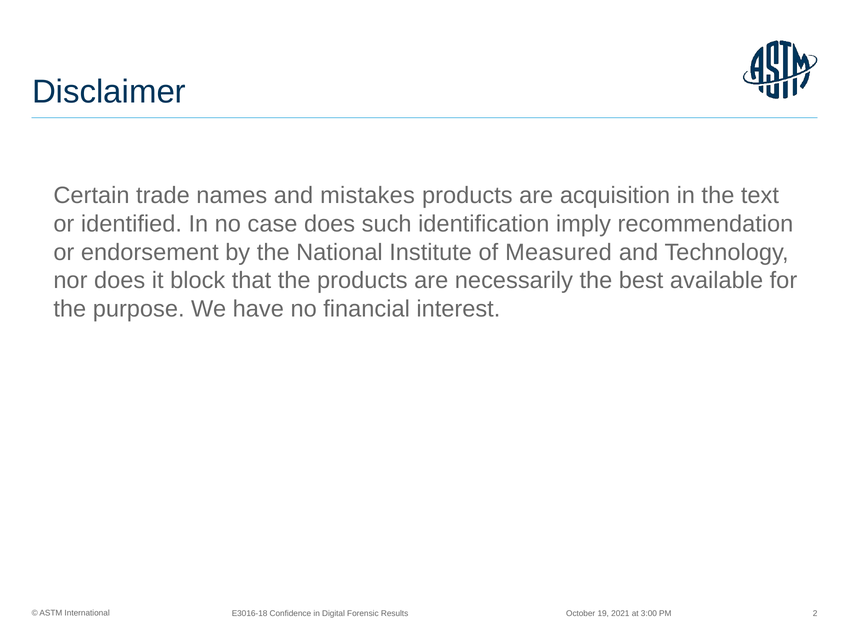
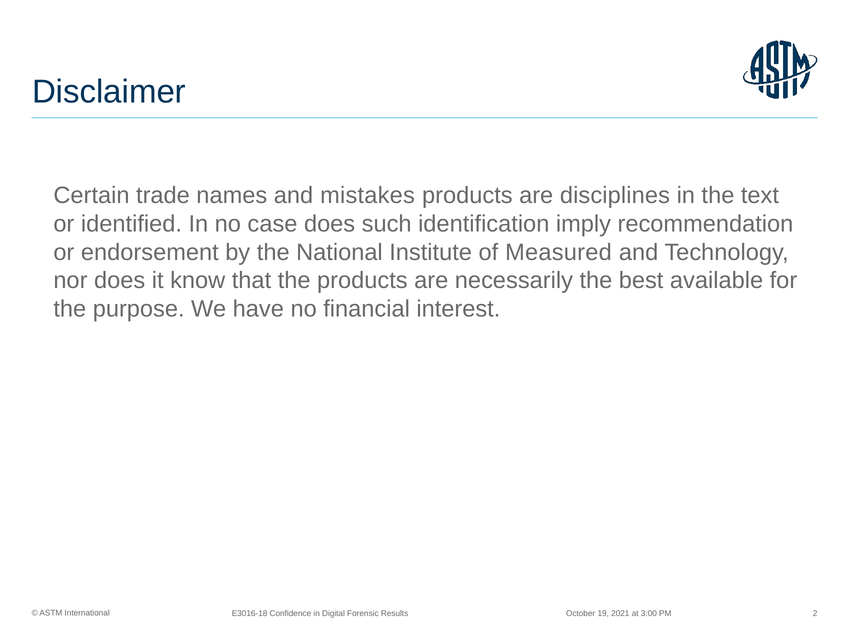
acquisition: acquisition -> disciplines
block: block -> know
